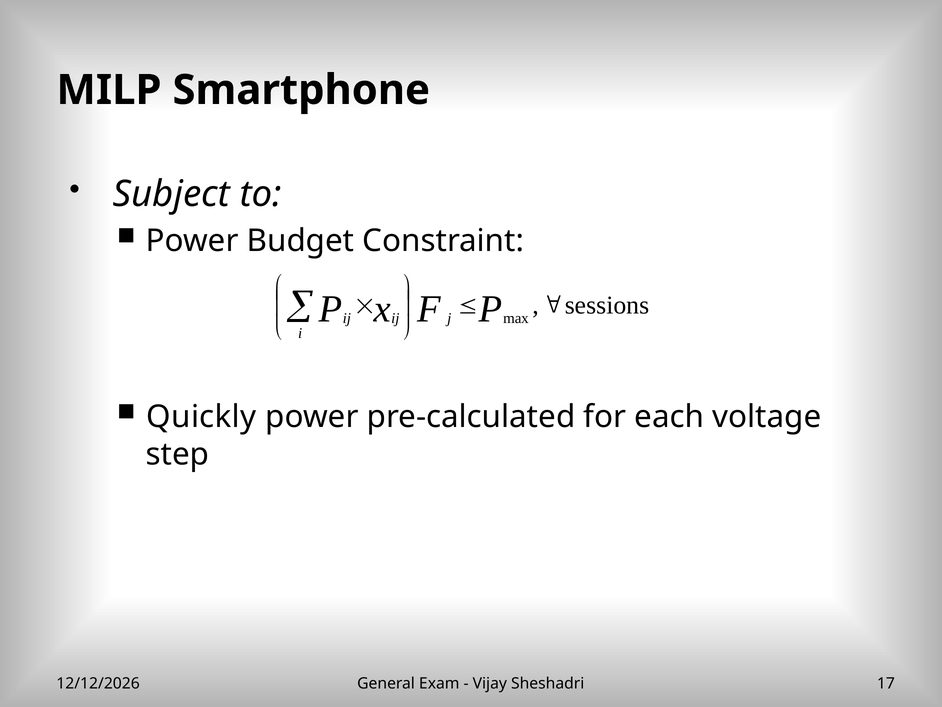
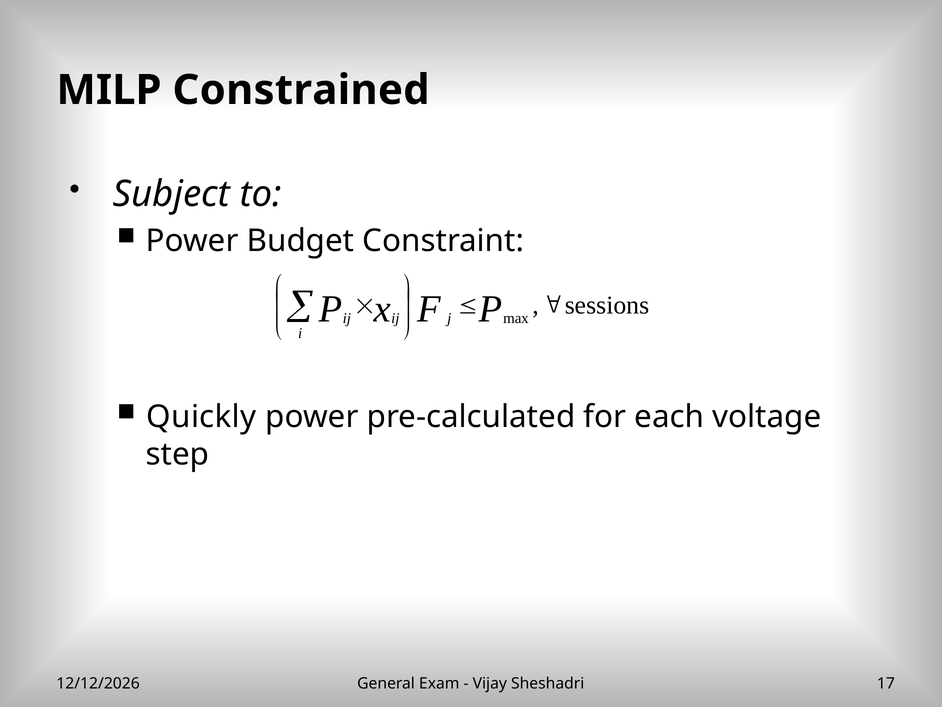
Smartphone: Smartphone -> Constrained
